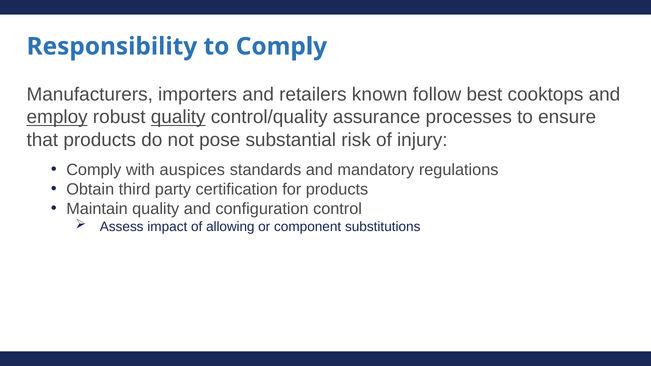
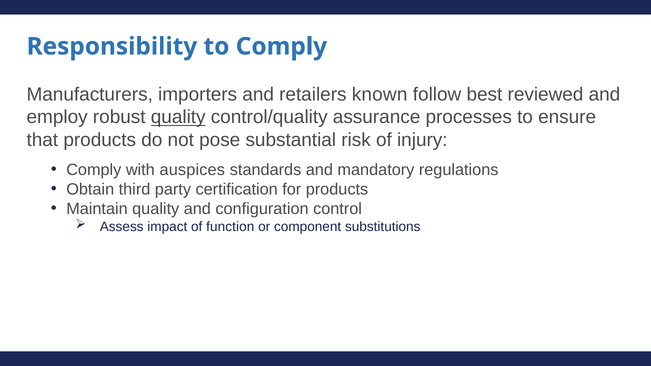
cooktops: cooktops -> reviewed
employ underline: present -> none
allowing: allowing -> function
